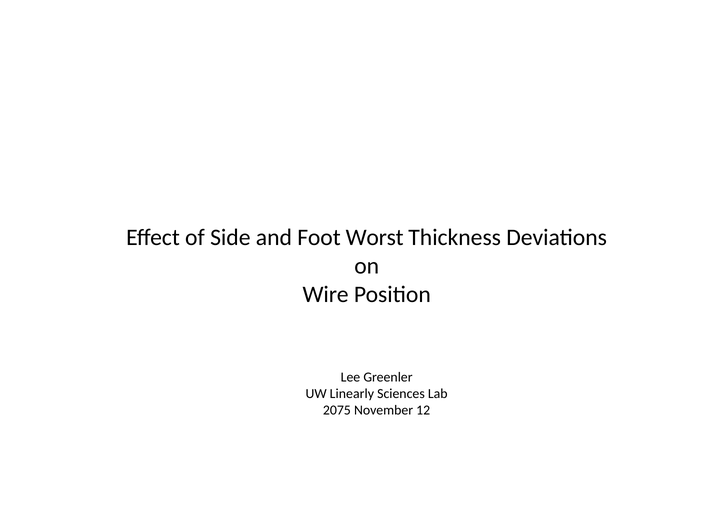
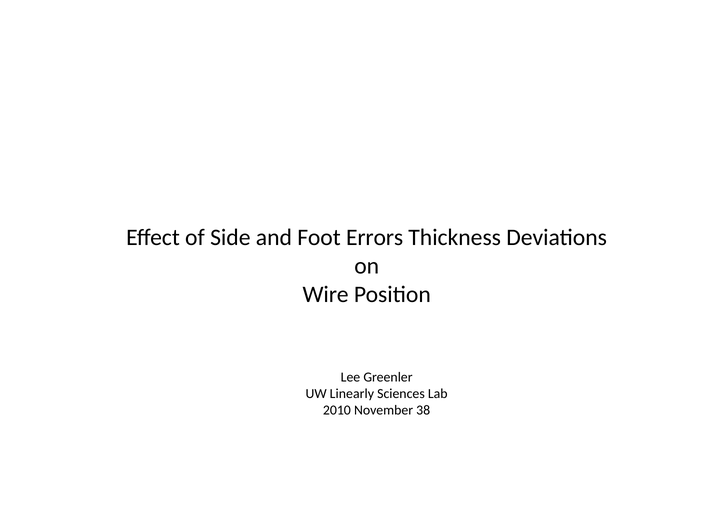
Worst: Worst -> Errors
2075: 2075 -> 2010
12: 12 -> 38
